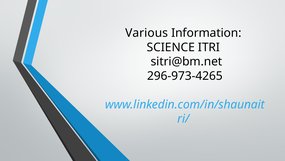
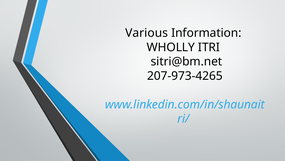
SCIENCE: SCIENCE -> WHOLLY
296-973-4265: 296-973-4265 -> 207-973-4265
